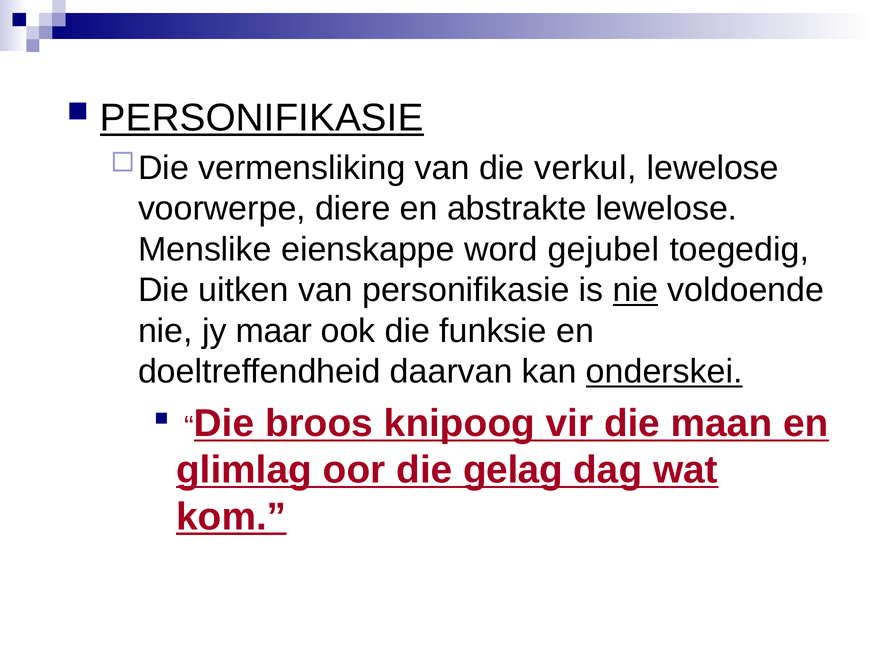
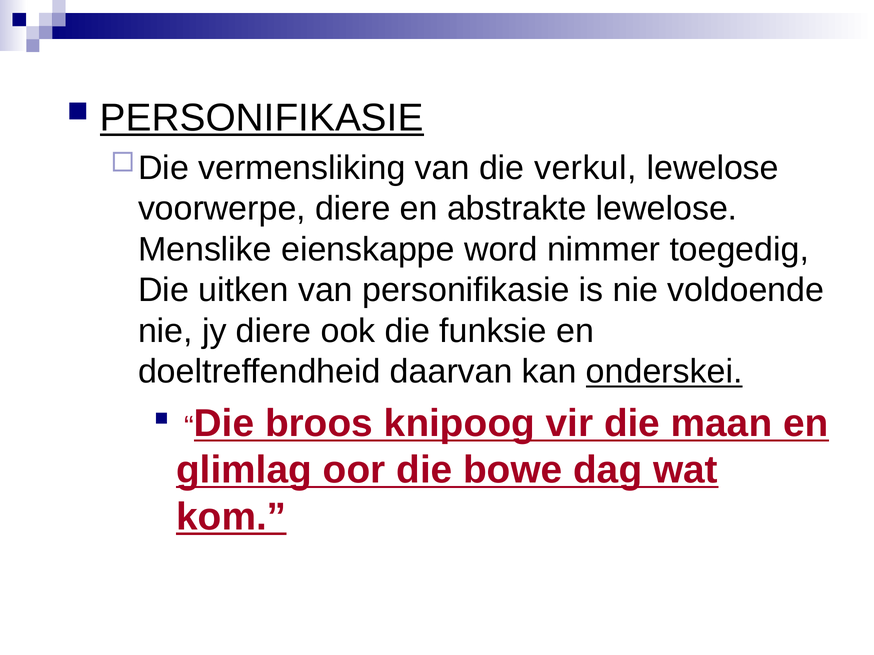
gejubel: gejubel -> nimmer
nie at (635, 290) underline: present -> none
jy maar: maar -> diere
gelag: gelag -> bowe
